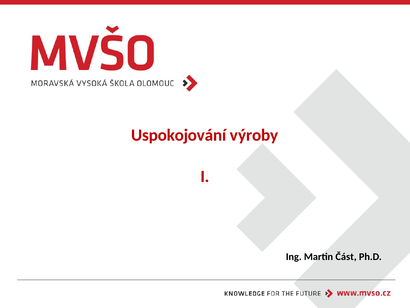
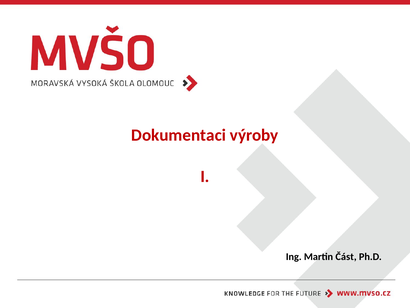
Uspokojování: Uspokojování -> Dokumentaci
